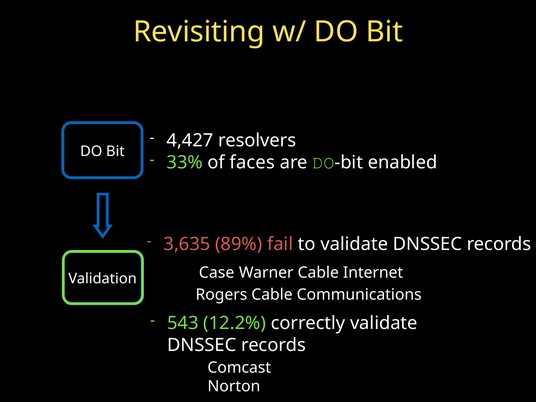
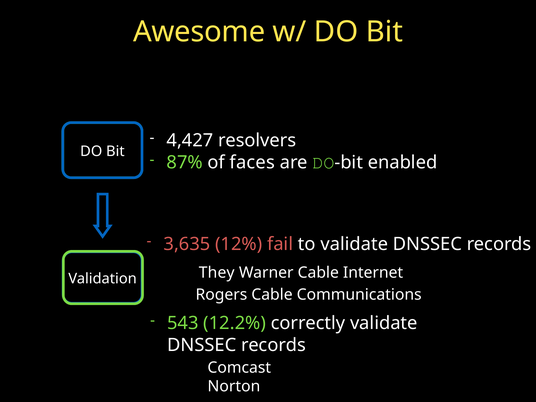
Revisiting: Revisiting -> Awesome
33%: 33% -> 87%
89%: 89% -> 12%
Case: Case -> They
